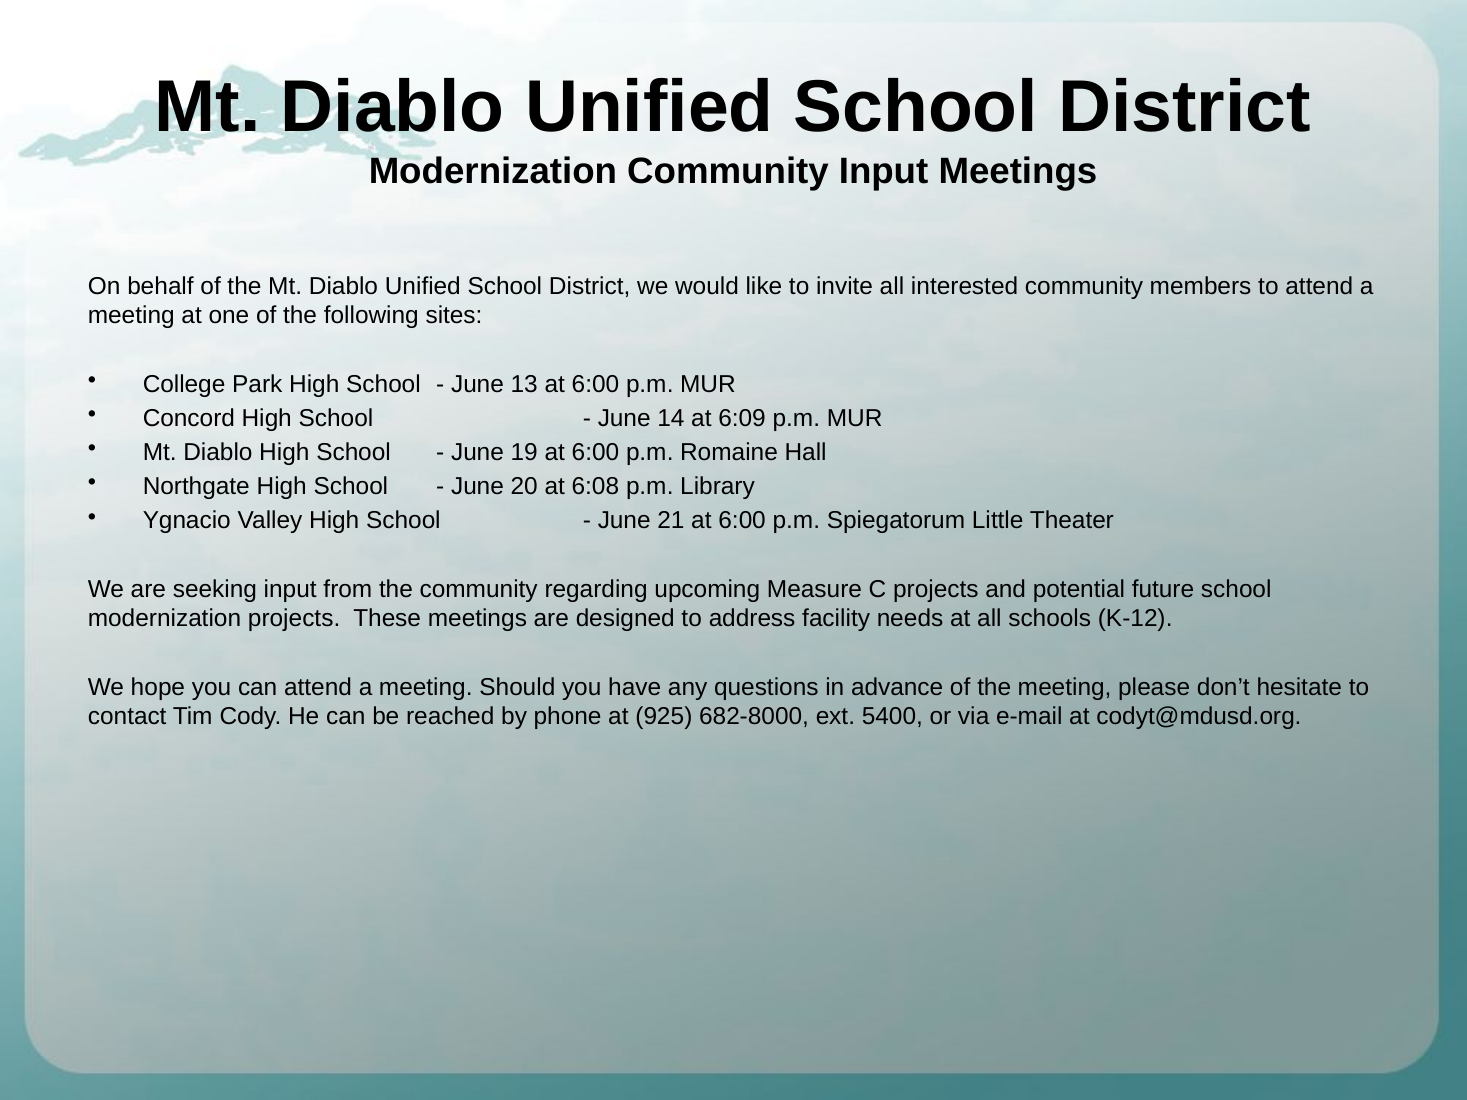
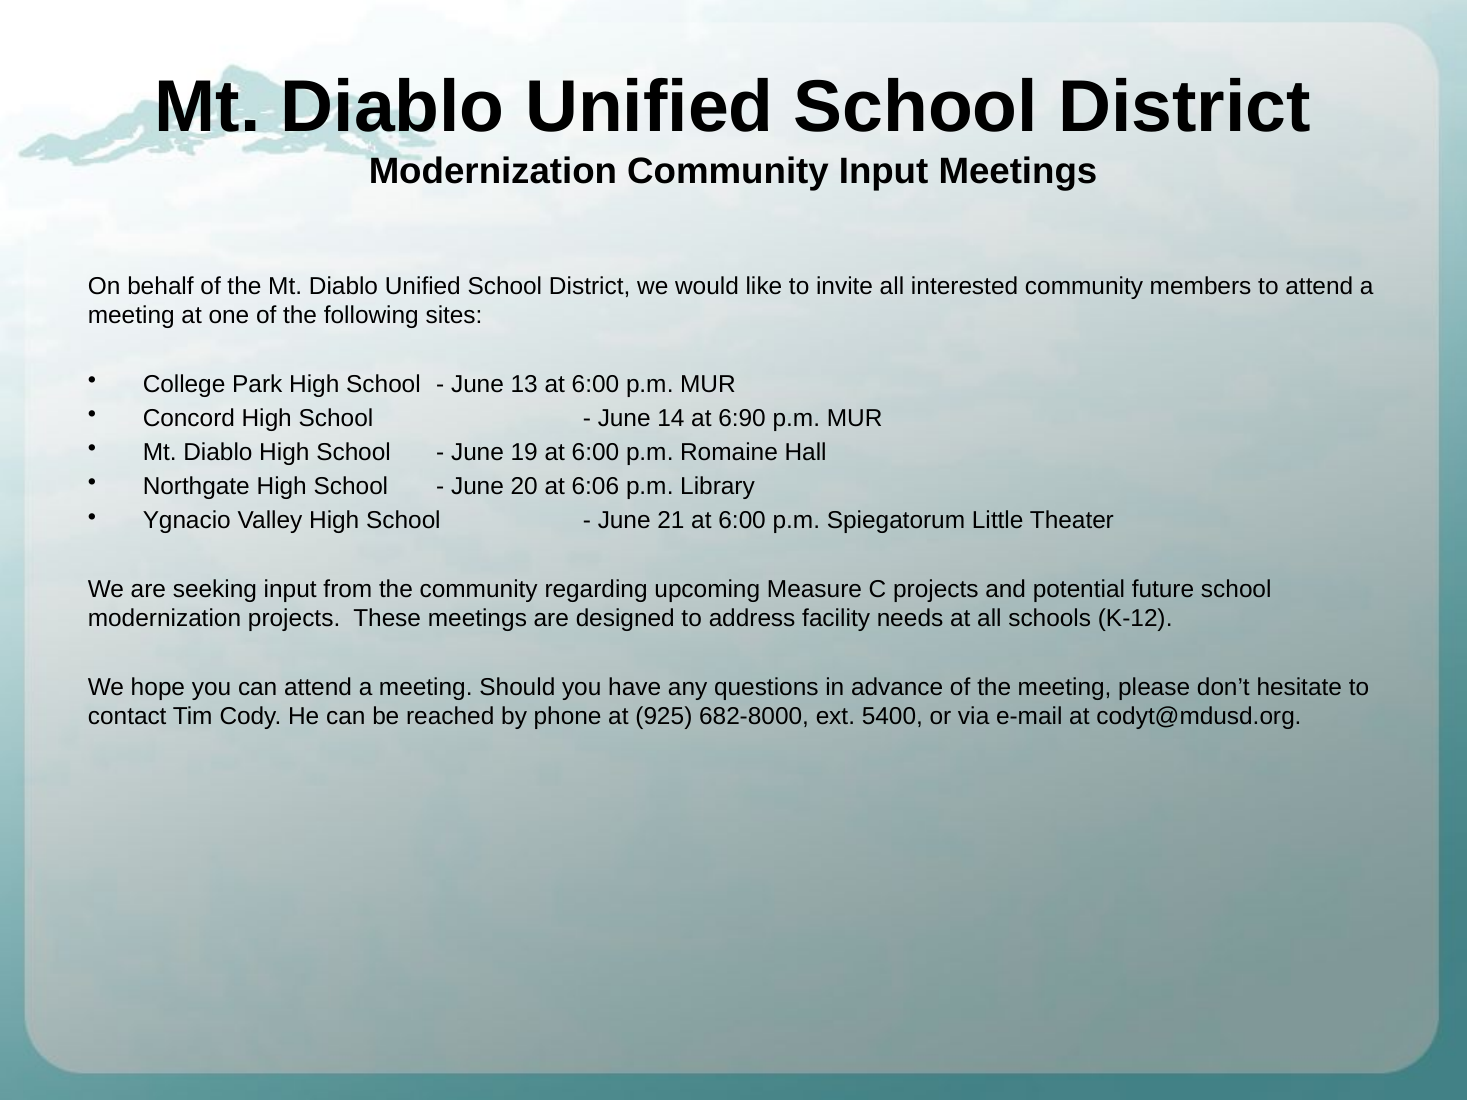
6:09: 6:09 -> 6:90
6:08: 6:08 -> 6:06
